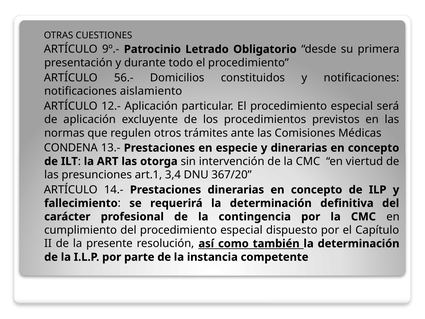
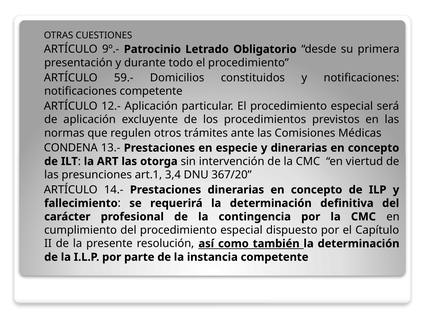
56.-: 56.- -> 59.-
notificaciones aislamiento: aislamiento -> competente
